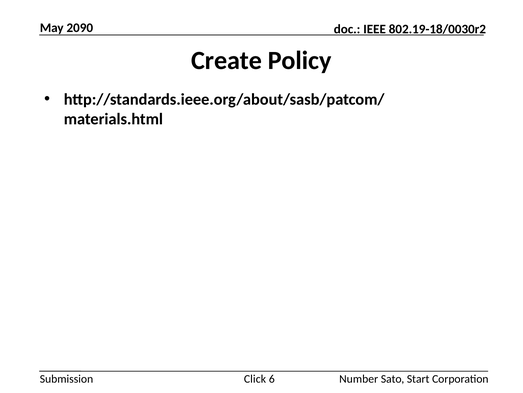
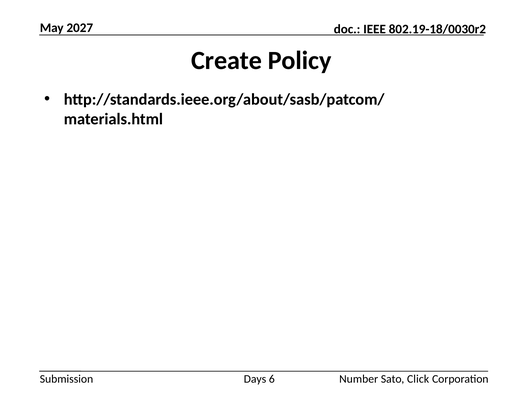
2090: 2090 -> 2027
Click: Click -> Days
Start: Start -> Click
